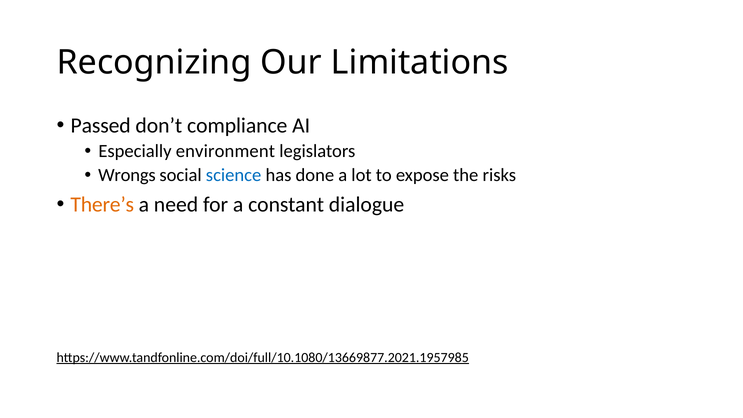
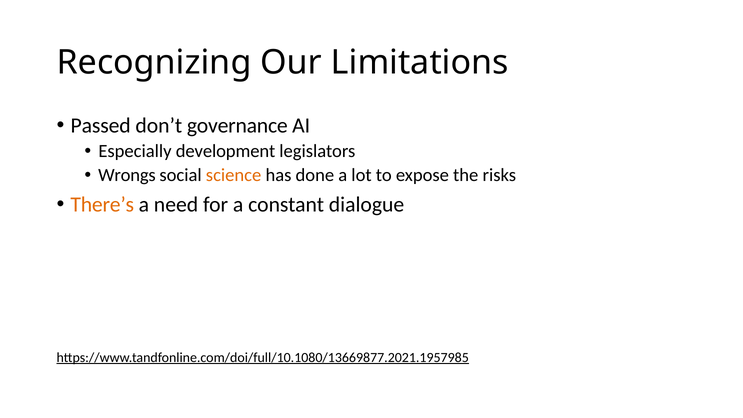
compliance: compliance -> governance
environment: environment -> development
science colour: blue -> orange
